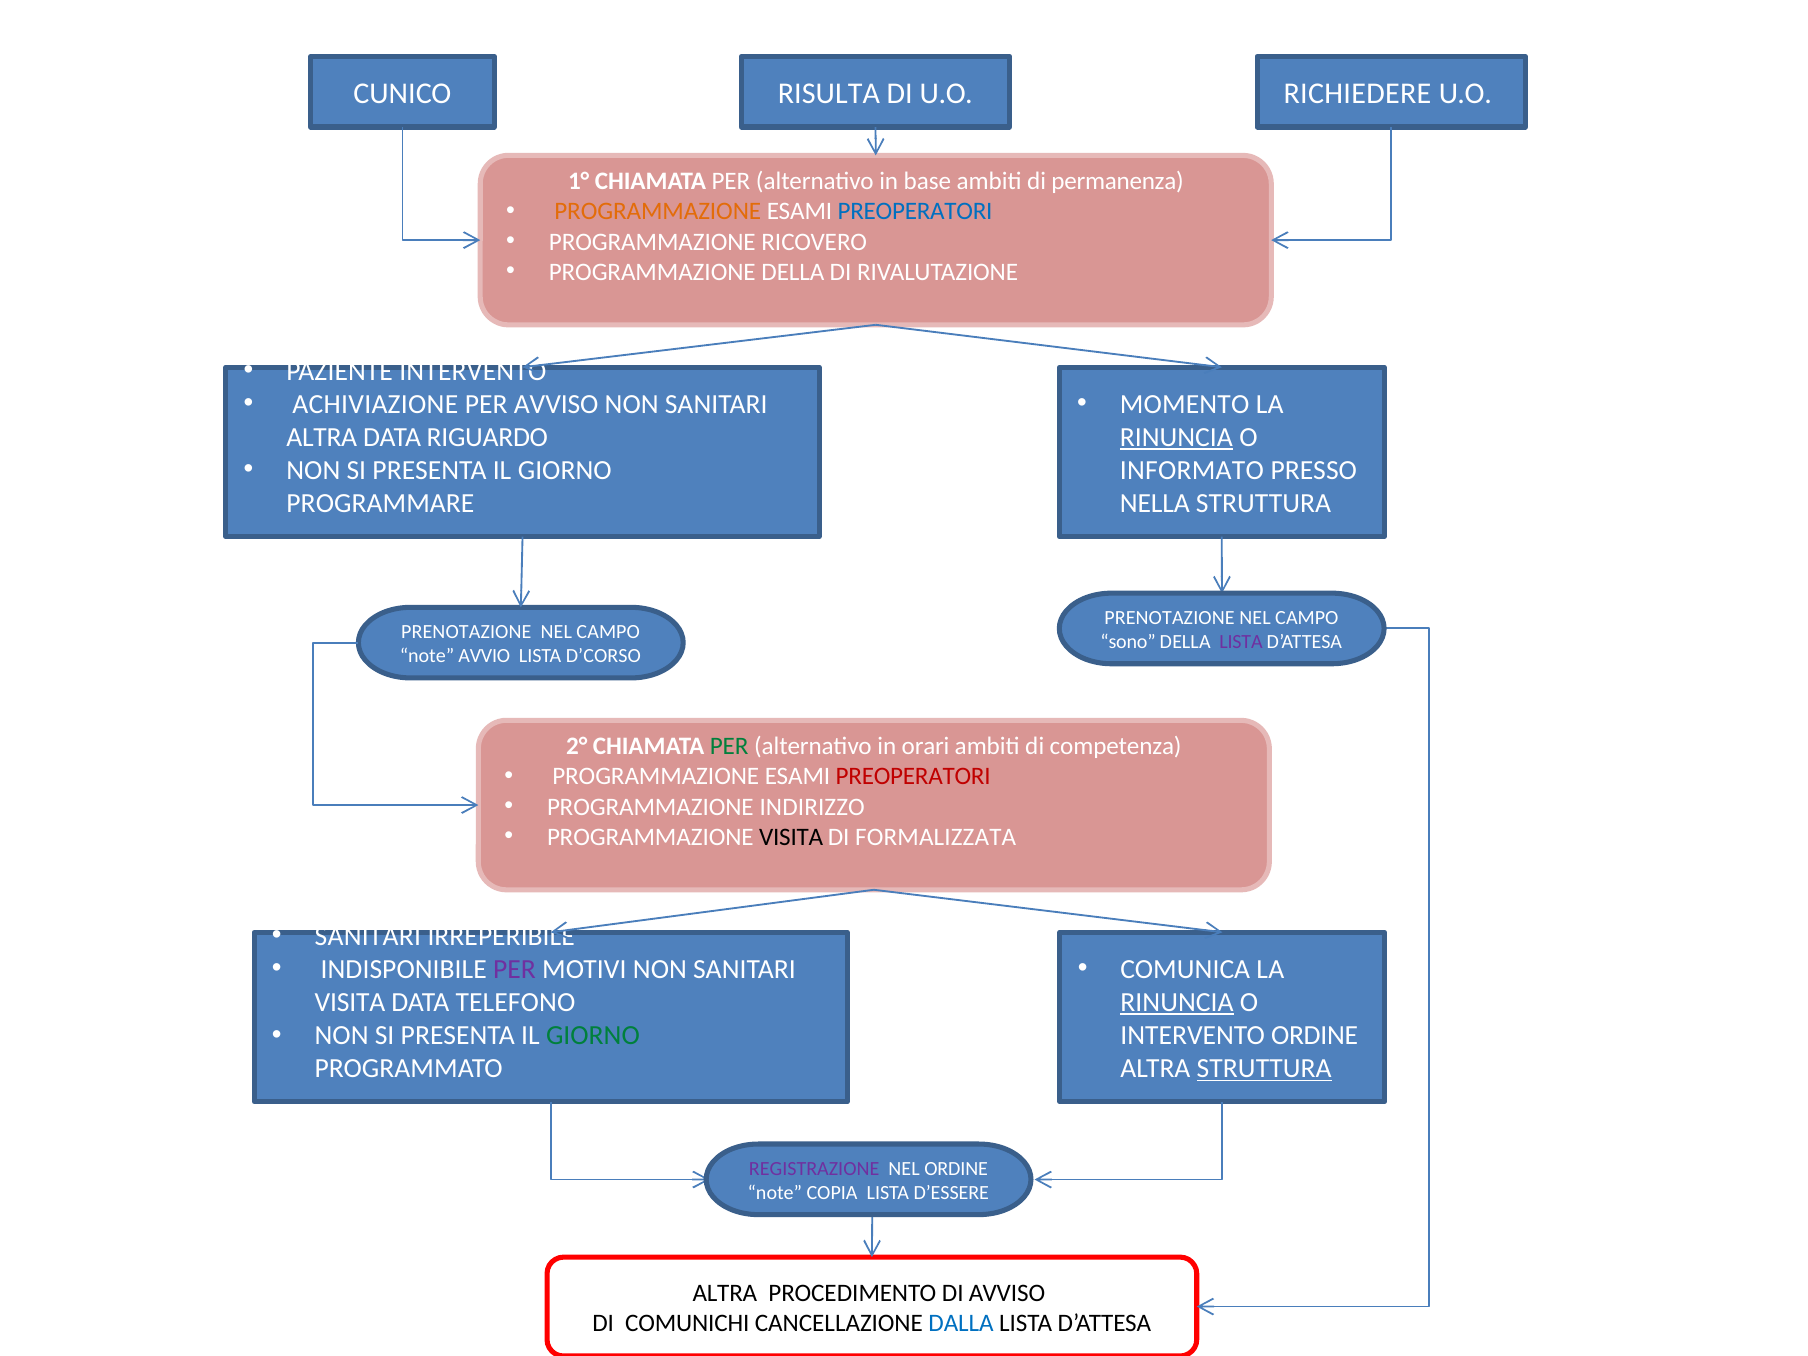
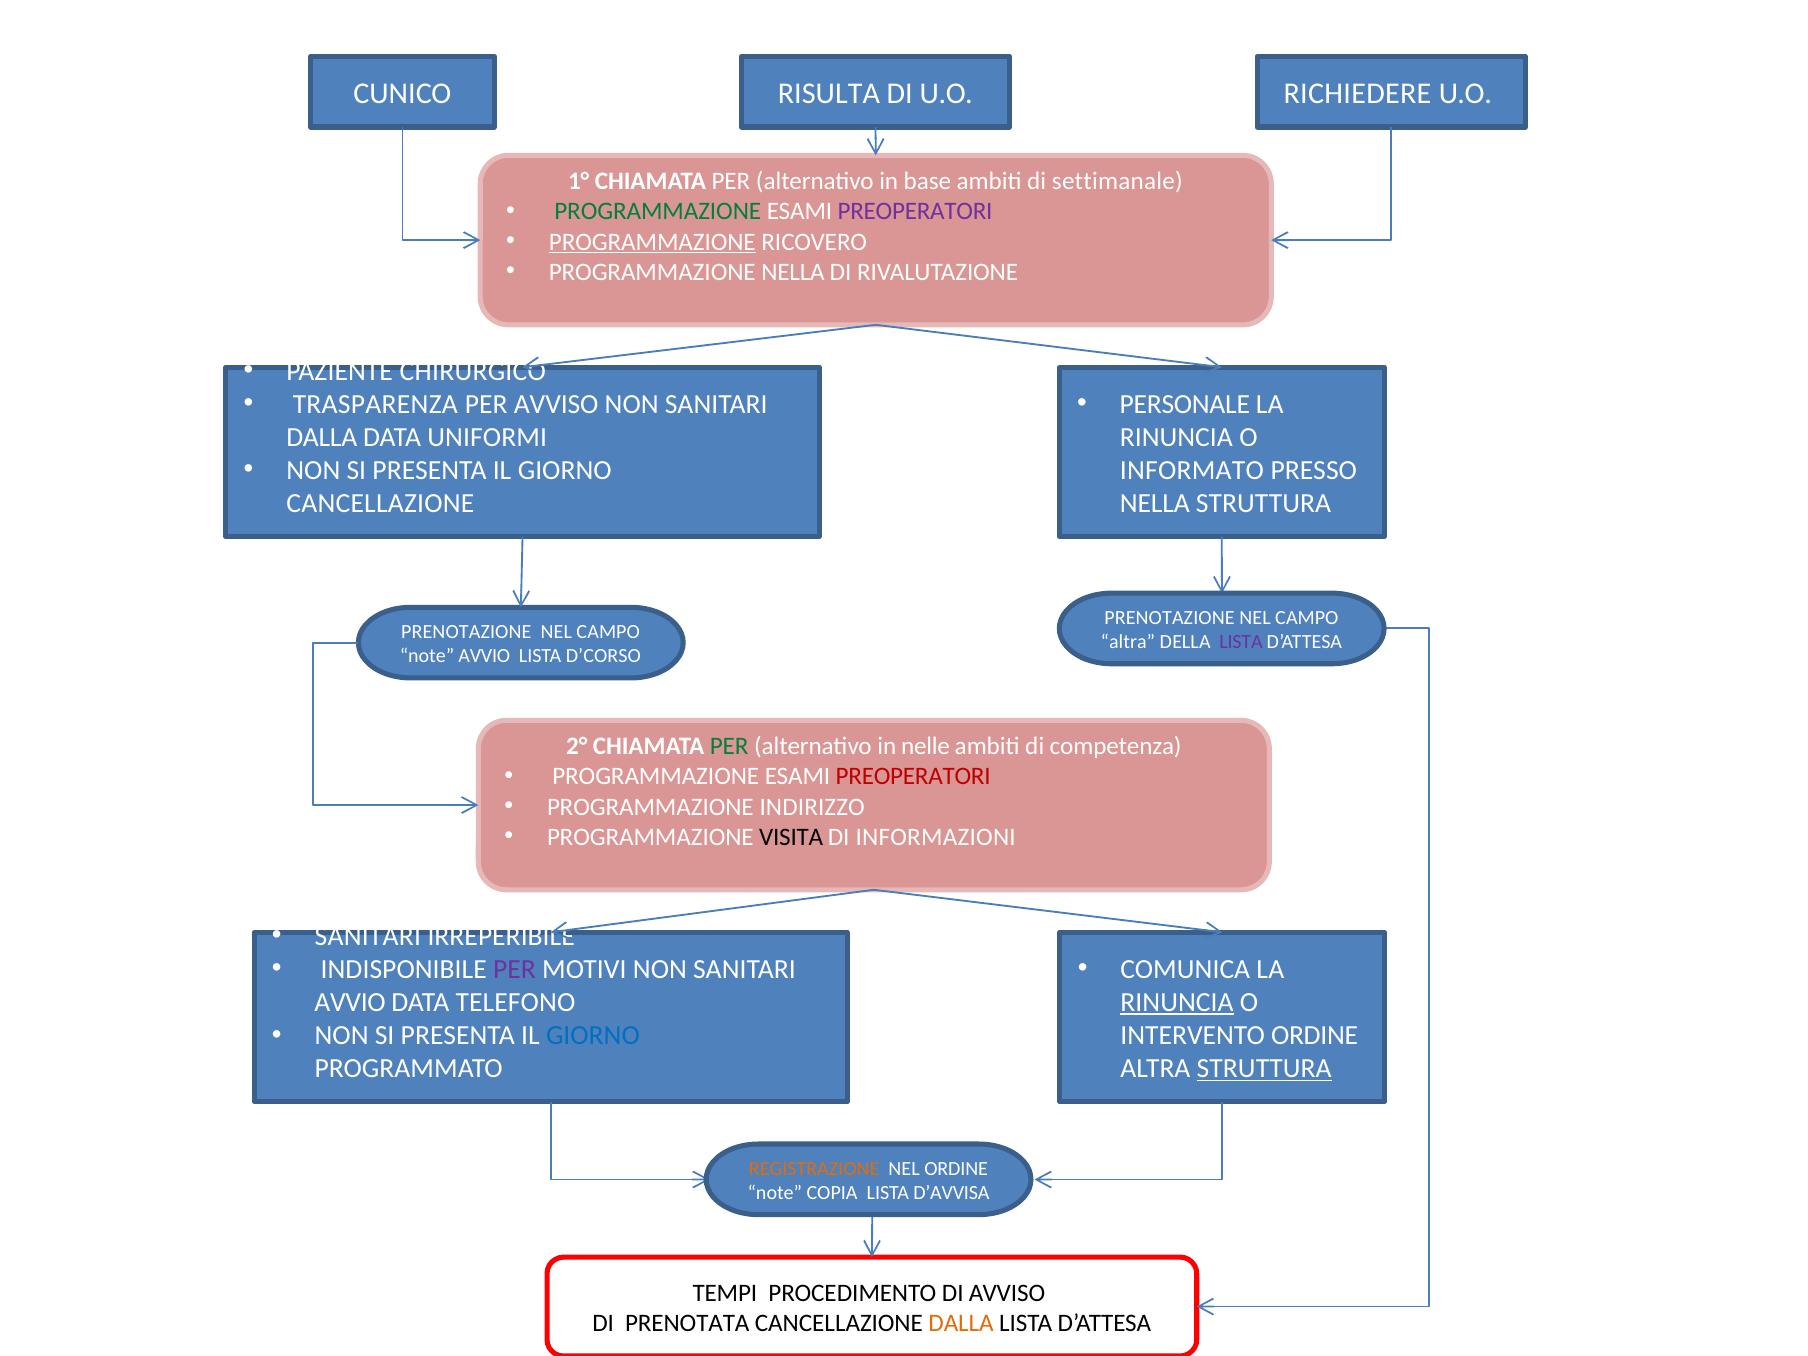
permanenza: permanenza -> settimanale
PROGRAMMAZIONE at (658, 212) colour: orange -> green
PREOPERATORI at (915, 212) colour: blue -> purple
PROGRAMMAZIONE at (652, 242) underline: none -> present
PROGRAMMAZIONE DELLA: DELLA -> NELLA
PAZIENTE INTERVENTO: INTERVENTO -> CHIRURGICO
ACHIVIAZIONE: ACHIVIAZIONE -> TRASPARENZA
MOMENTO: MOMENTO -> PERSONALE
ALTRA at (322, 437): ALTRA -> DALLA
RIGUARDO: RIGUARDO -> UNIFORMI
RINUNCIA at (1176, 437) underline: present -> none
PROGRAMMARE at (380, 504): PROGRAMMARE -> CANCELLAZIONE
sono at (1128, 642): sono -> altra
orari: orari -> nelle
FORMALIZZATA: FORMALIZZATA -> INFORMAZIONI
VISITA at (350, 1002): VISITA -> AVVIO
GIORNO at (593, 1035) colour: green -> blue
REGISTRAZIONE colour: purple -> orange
D’ESSERE: D’ESSERE -> D’AVVISA
ALTRA at (725, 1293): ALTRA -> TEMPI
COMUNICHI: COMUNICHI -> PRENOTATA
DALLA at (961, 1323) colour: blue -> orange
